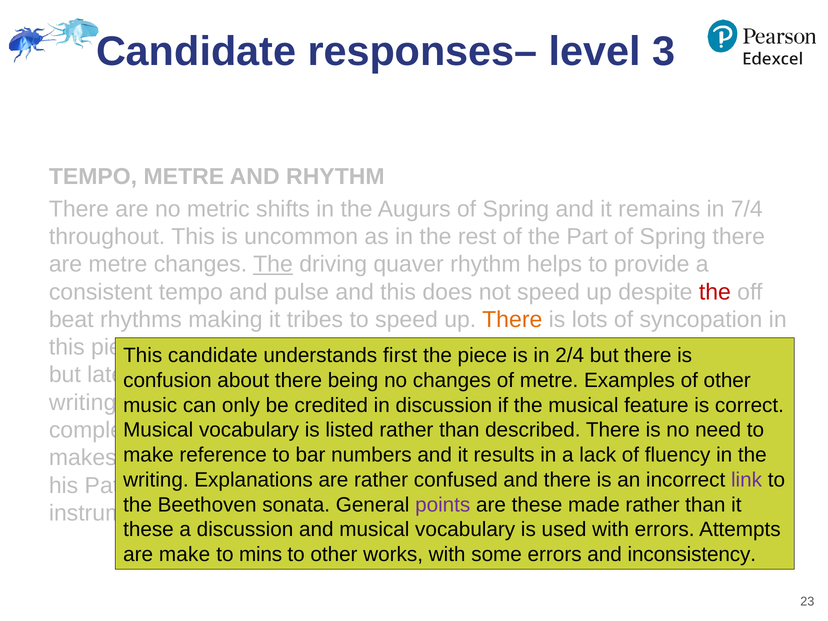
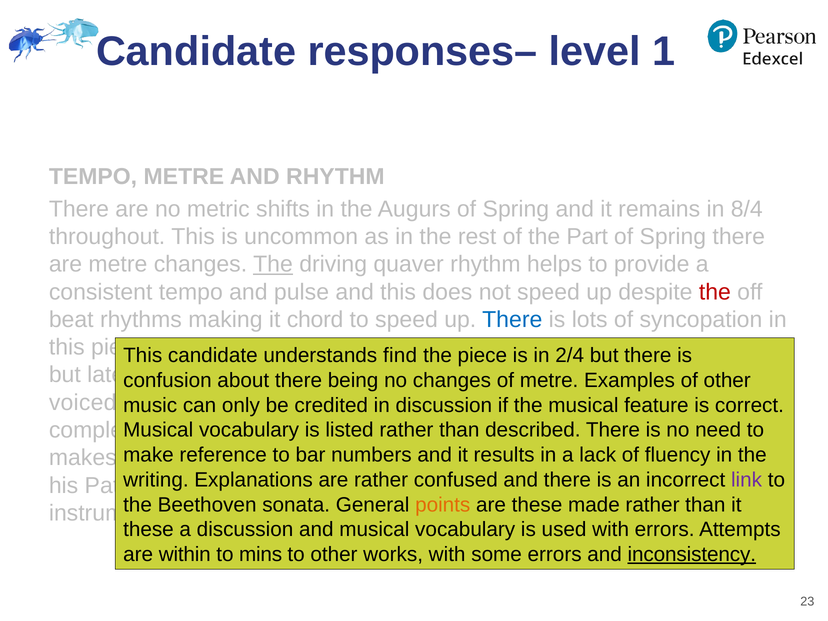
3: 3 -> 1
7/4: 7/4 -> 8/4
tribes: tribes -> chord
There at (512, 320) colour: orange -> blue
first at (400, 356): first -> find
writing at (83, 403): writing -> voiced
points colour: purple -> orange
are make: make -> within
inconsistency underline: none -> present
